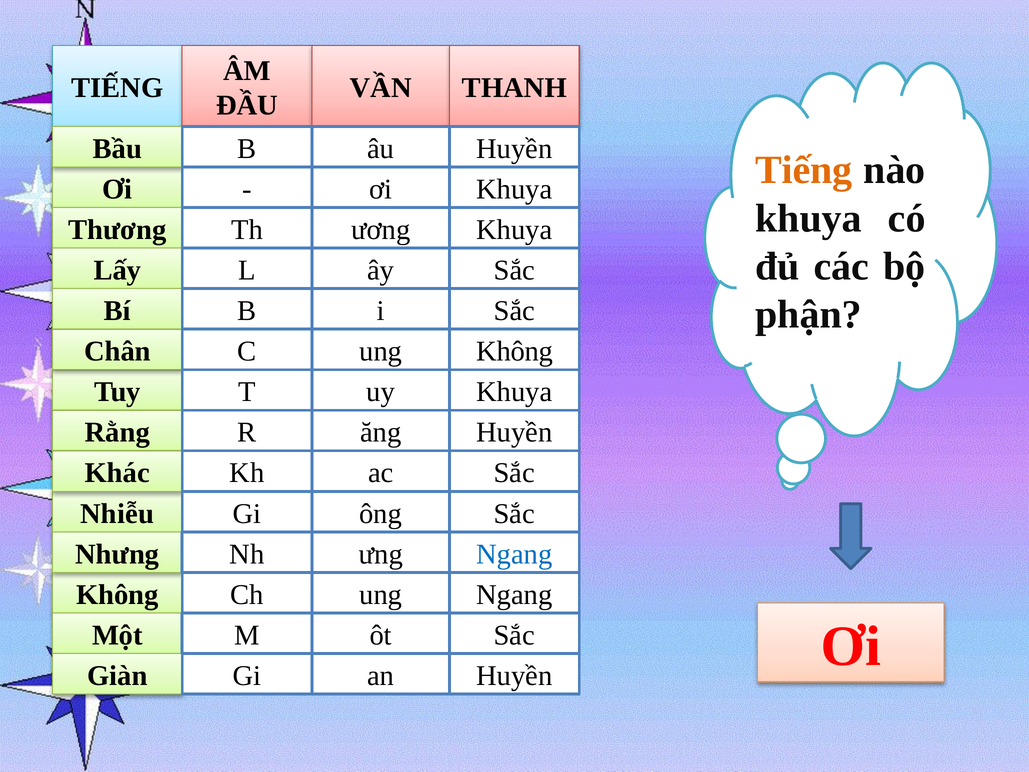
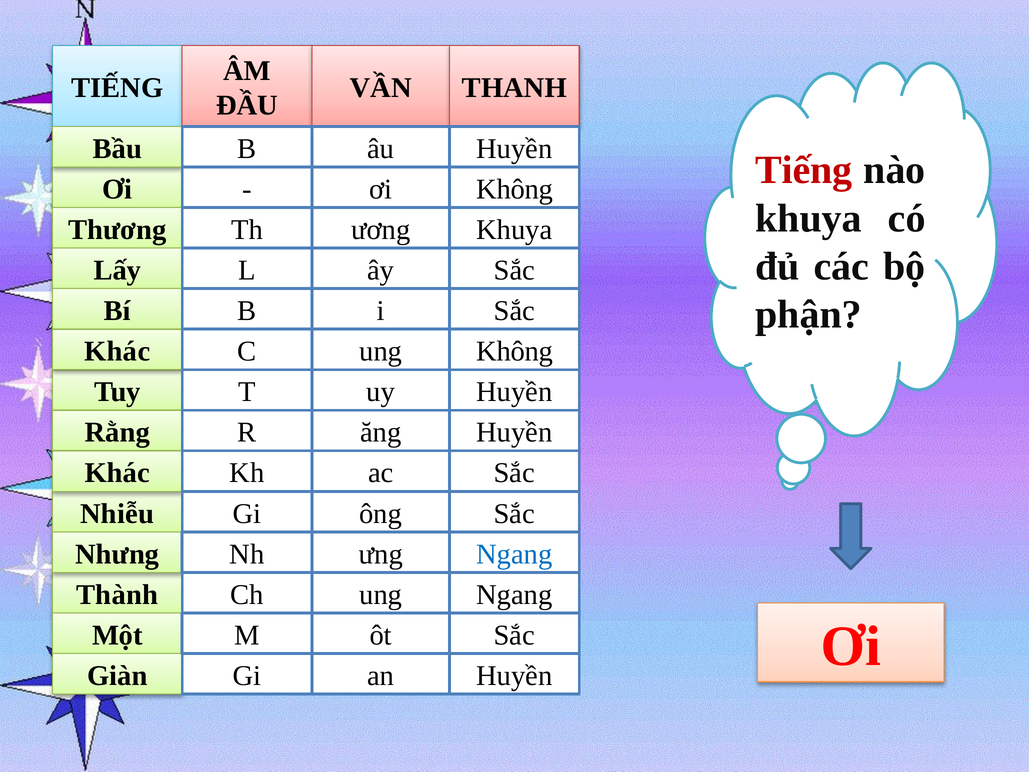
Tiếng at (804, 170) colour: orange -> red
ơi Khuya: Khuya -> Không
Chân at (117, 351): Chân -> Khác
uy Khuya: Khuya -> Huyền
Không at (117, 595): Không -> Thành
